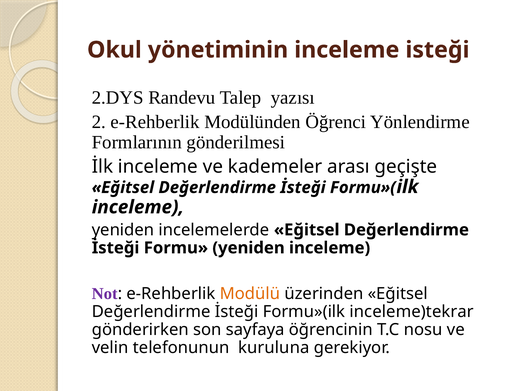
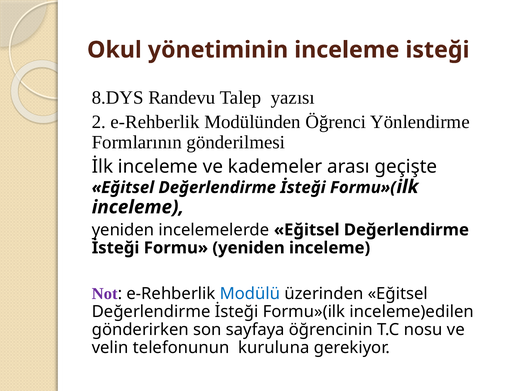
2.DYS: 2.DYS -> 8.DYS
Modülü colour: orange -> blue
inceleme)tekrar: inceleme)tekrar -> inceleme)edilen
